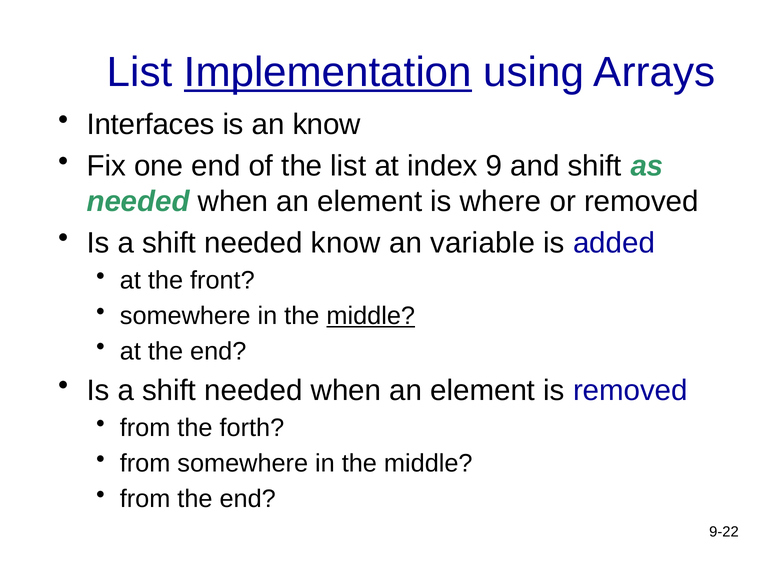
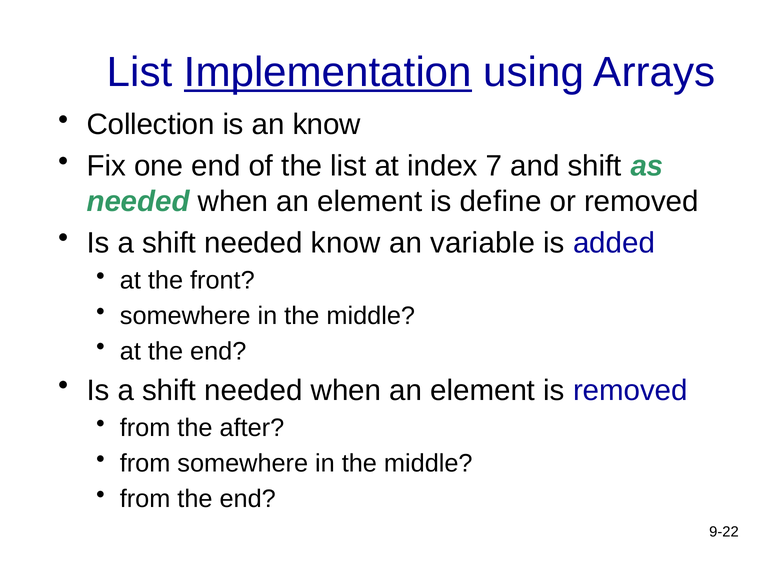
Interfaces: Interfaces -> Collection
9: 9 -> 7
where: where -> define
middle at (371, 316) underline: present -> none
forth: forth -> after
